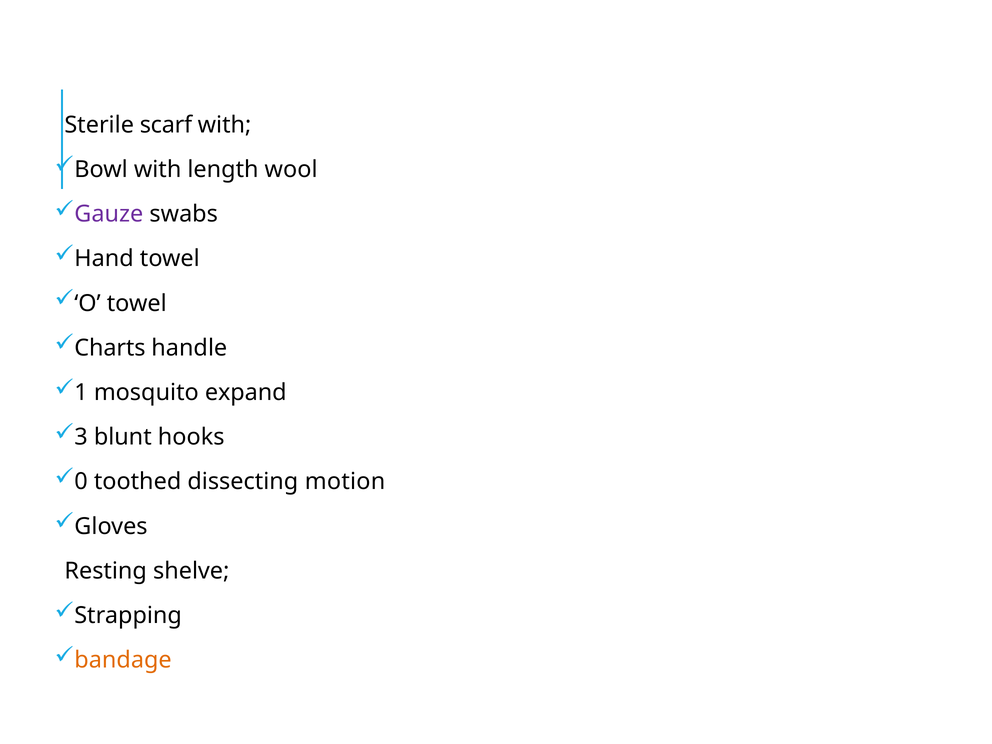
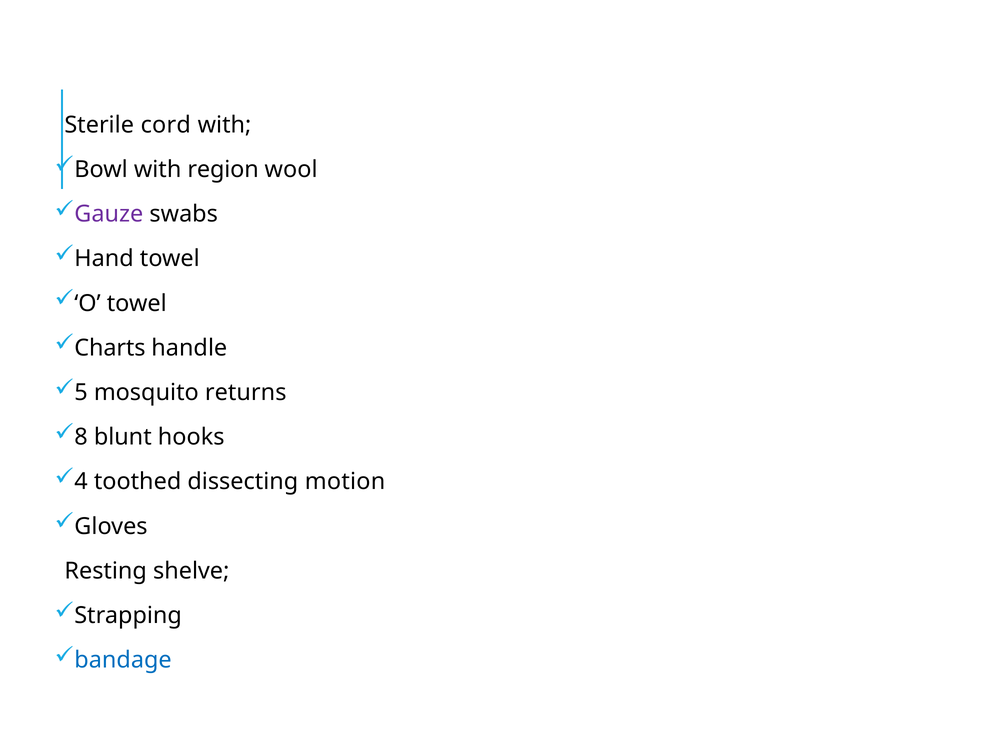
scarf: scarf -> cord
length: length -> region
1: 1 -> 5
expand: expand -> returns
3: 3 -> 8
0: 0 -> 4
bandage colour: orange -> blue
